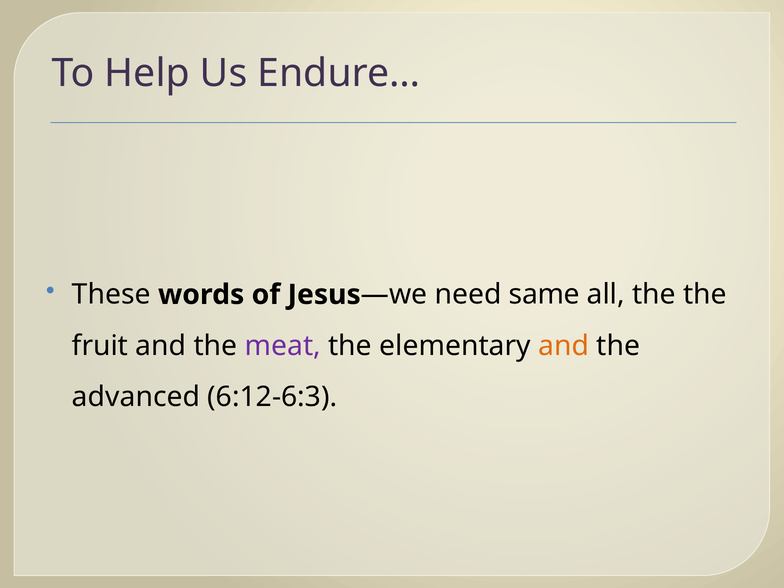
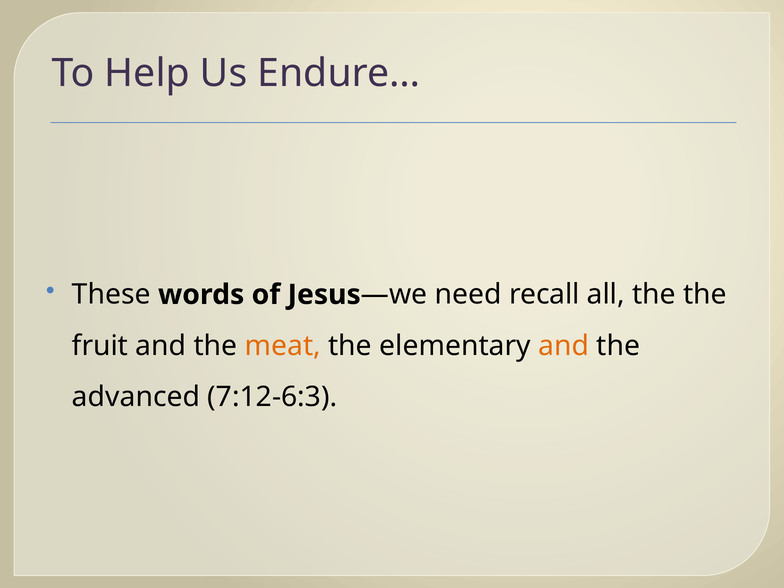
same: same -> recall
meat colour: purple -> orange
6:12-6:3: 6:12-6:3 -> 7:12-6:3
